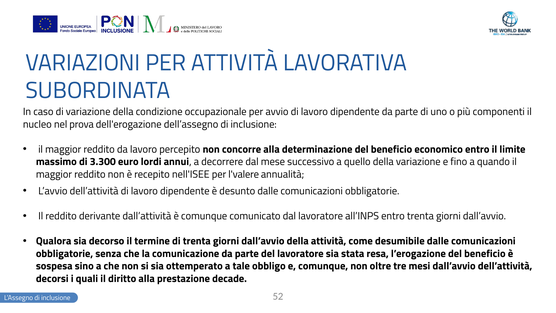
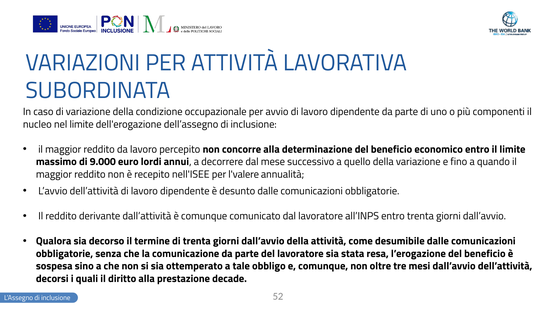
nel prova: prova -> limite
3.300: 3.300 -> 9.000
